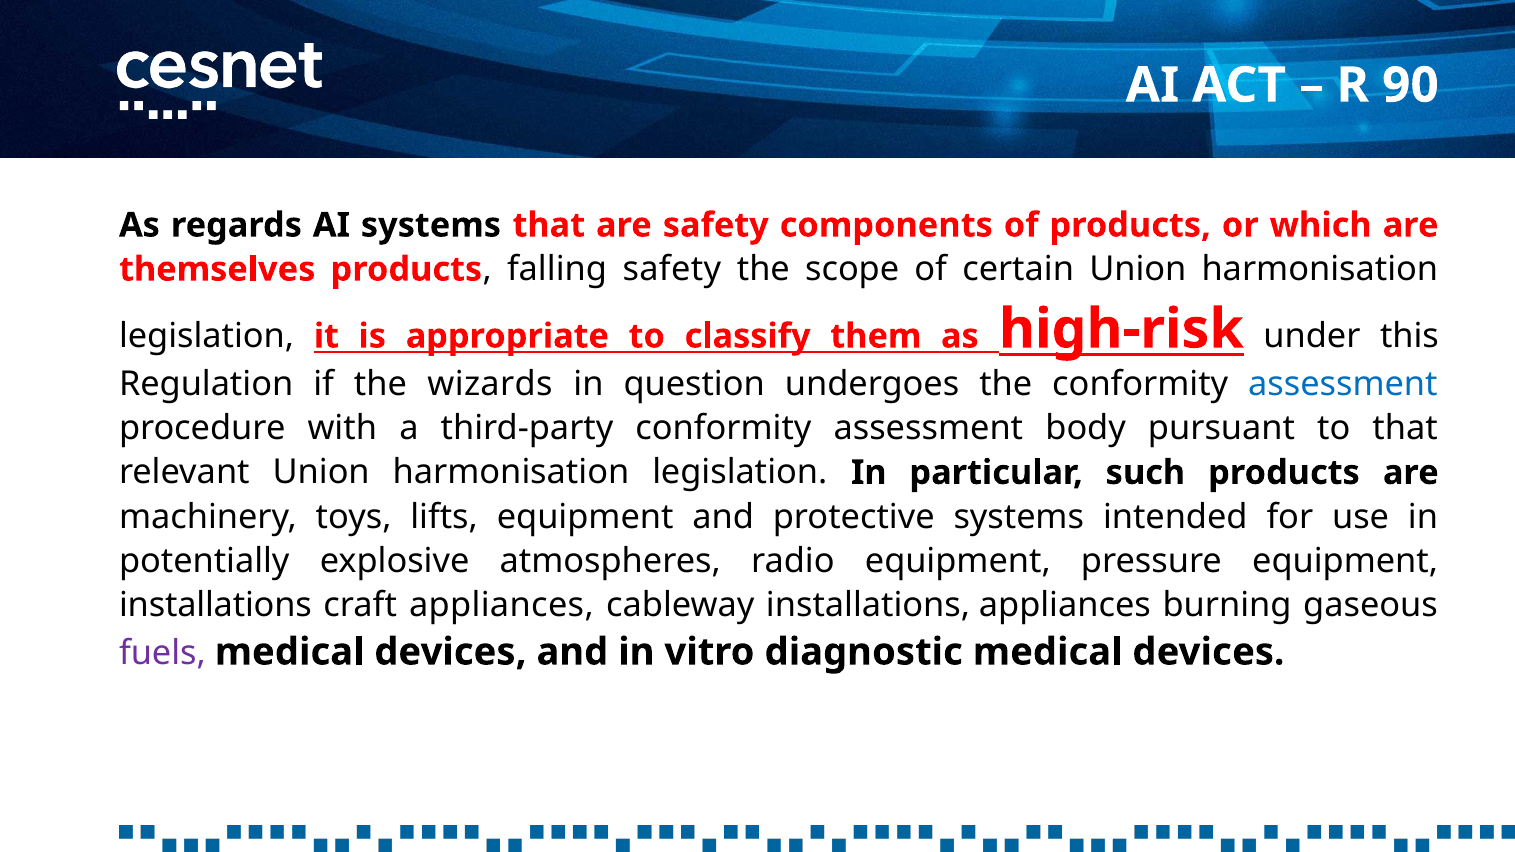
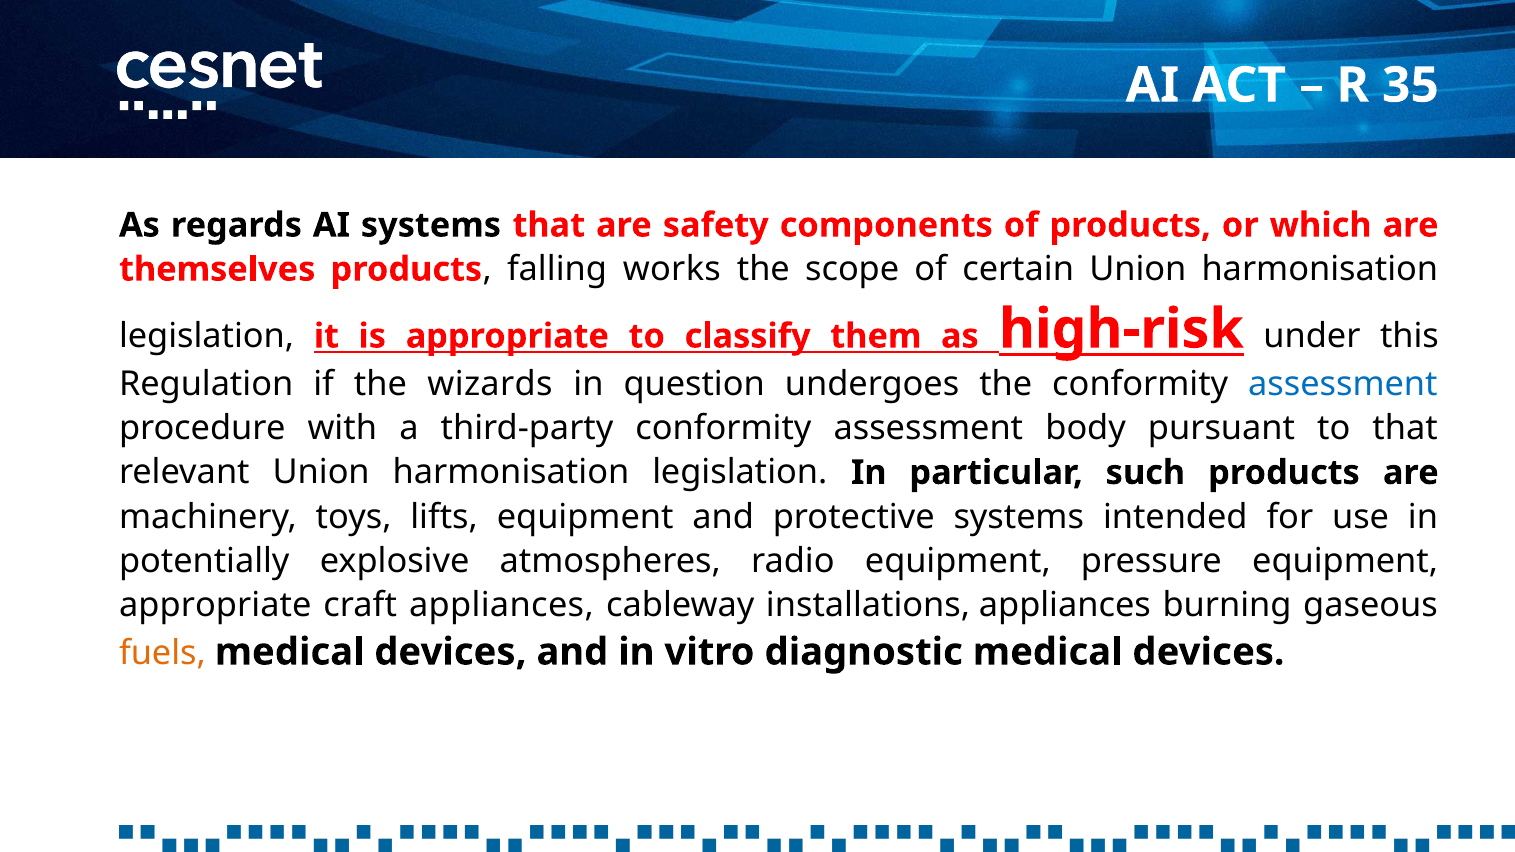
90: 90 -> 35
falling safety: safety -> works
installations at (215, 605): installations -> appropriate
fuels colour: purple -> orange
